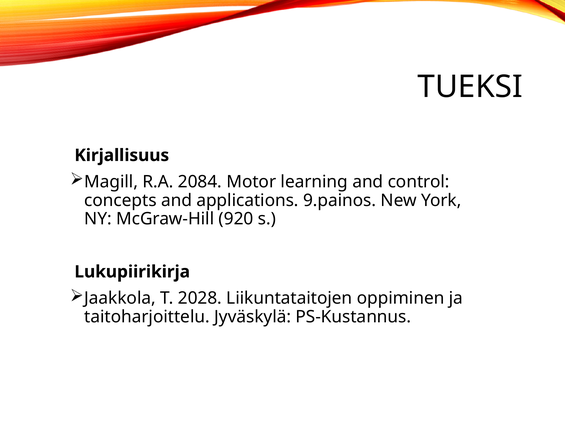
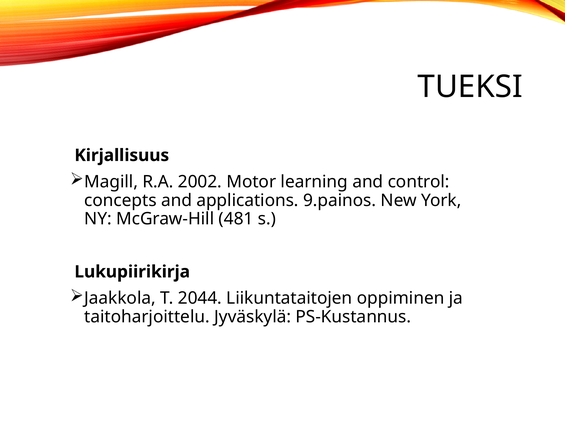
2084: 2084 -> 2002
920: 920 -> 481
2028: 2028 -> 2044
